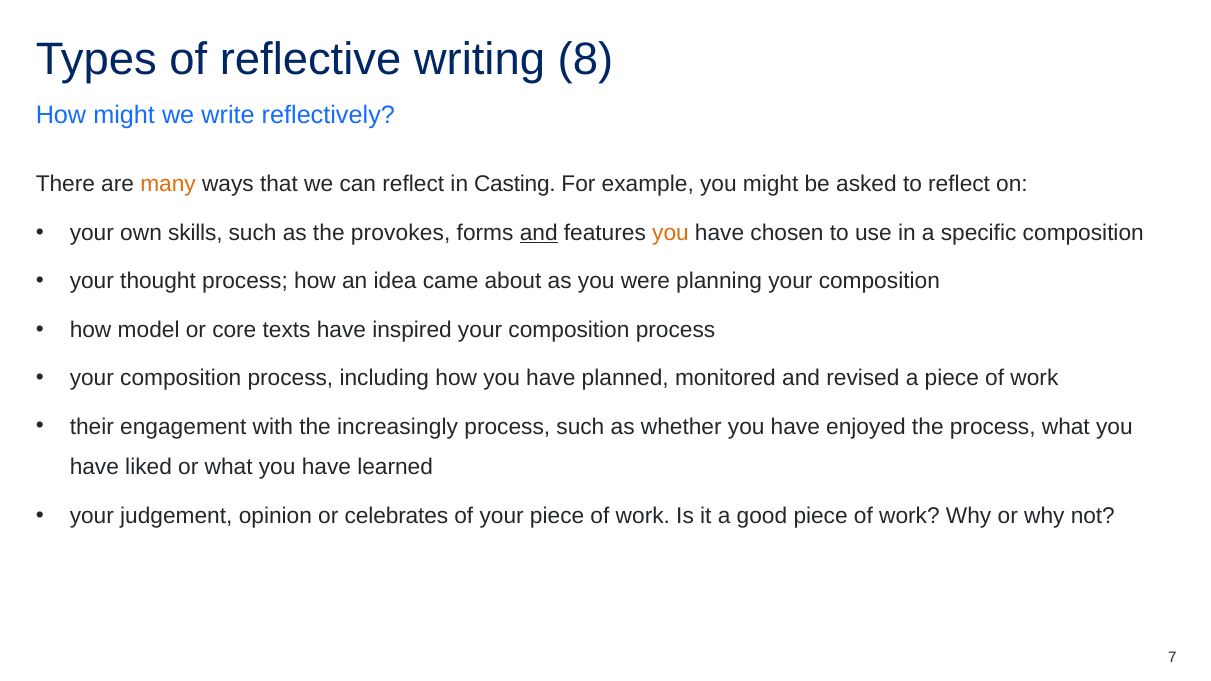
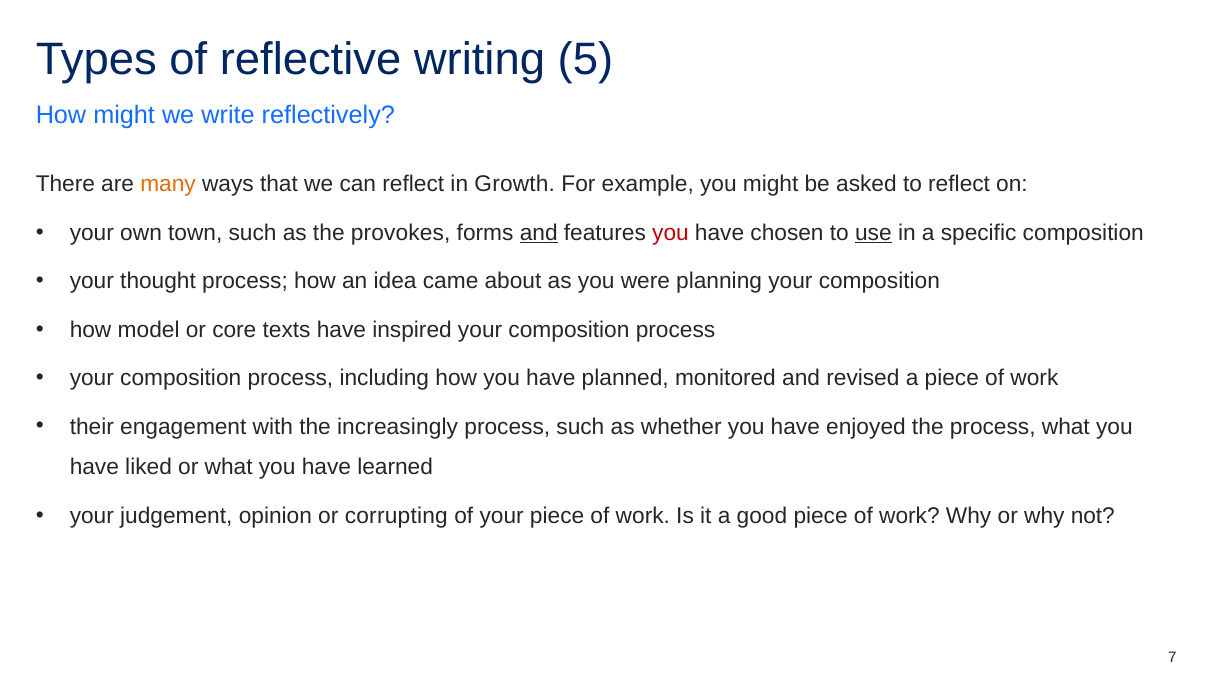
8: 8 -> 5
Casting: Casting -> Growth
skills: skills -> town
you at (670, 233) colour: orange -> red
use underline: none -> present
celebrates: celebrates -> corrupting
